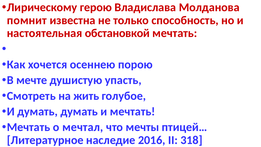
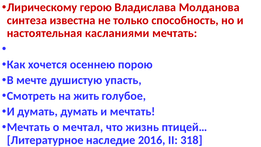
помнит: помнит -> синтеза
обстановкой: обстановкой -> касланиями
мечты: мечты -> жизнь
